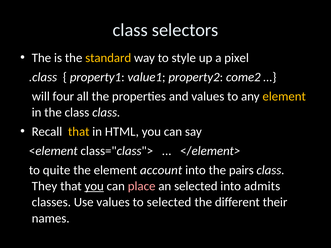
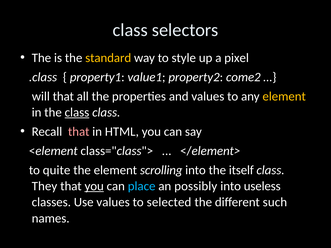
will four: four -> that
class at (77, 112) underline: none -> present
that at (79, 132) colour: yellow -> pink
account: account -> scrolling
pairs: pairs -> itself
place colour: pink -> light blue
an selected: selected -> possibly
admits: admits -> useless
their: their -> such
